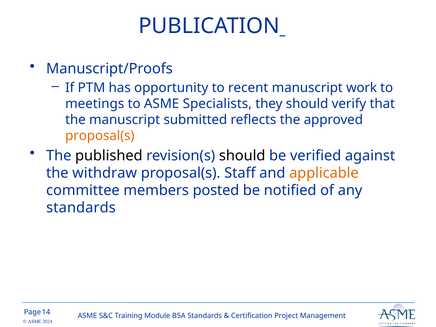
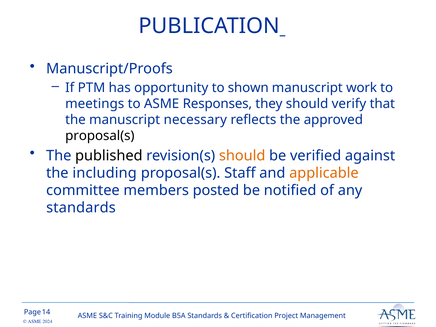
recent: recent -> shown
Specialists: Specialists -> Responses
submitted: submitted -> necessary
proposal(s at (100, 136) colour: orange -> black
should at (242, 156) colour: black -> orange
withdraw: withdraw -> including
